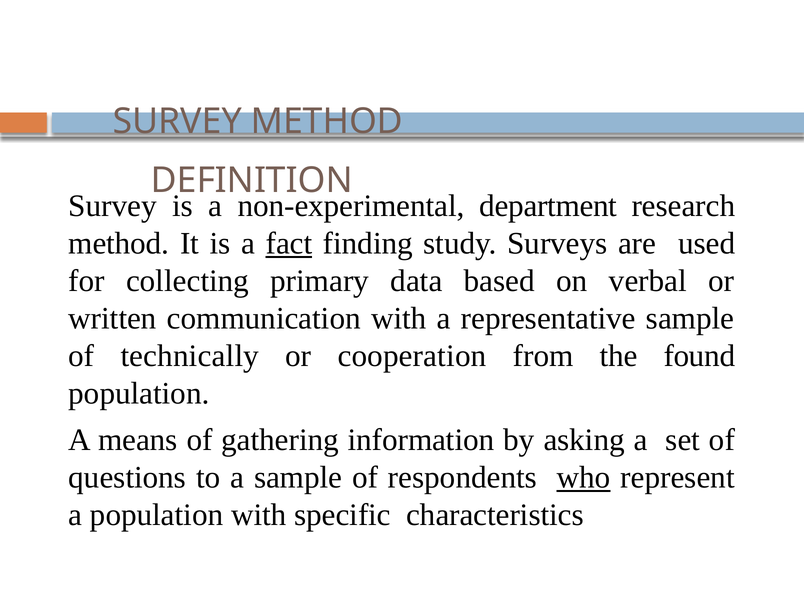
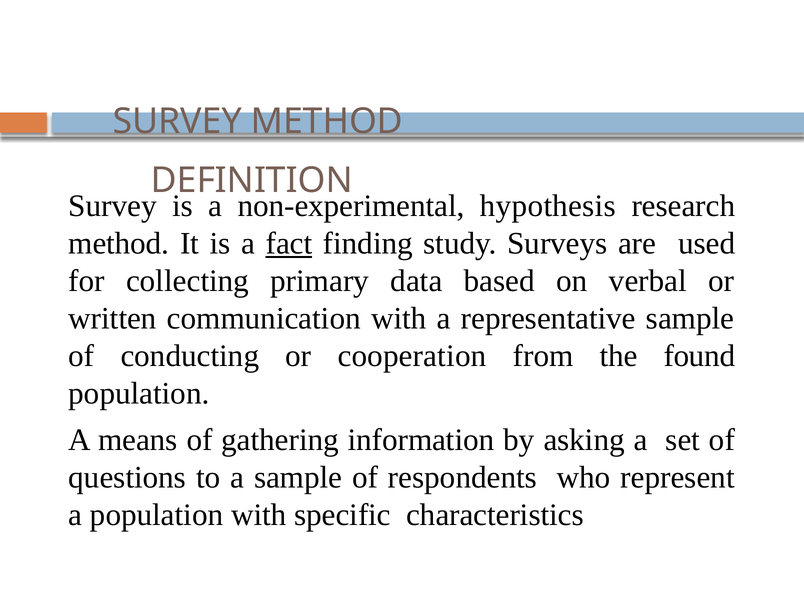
department: department -> hypothesis
technically: technically -> conducting
who underline: present -> none
